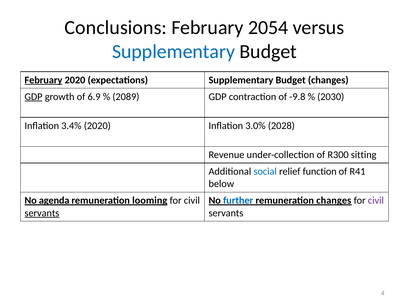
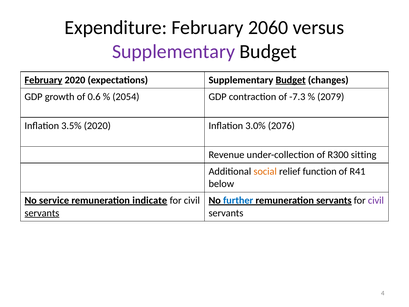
Conclusions: Conclusions -> Expenditure
2054: 2054 -> 2060
Supplementary at (174, 52) colour: blue -> purple
Budget at (291, 80) underline: none -> present
GDP at (34, 97) underline: present -> none
6.9: 6.9 -> 0.6
2089: 2089 -> 2054
-9.8: -9.8 -> -7.3
2030: 2030 -> 2079
3.4%: 3.4% -> 3.5%
2028: 2028 -> 2076
social colour: blue -> orange
agenda: agenda -> service
looming: looming -> indicate
remuneration changes: changes -> servants
